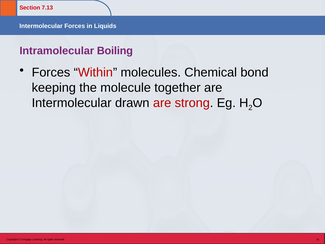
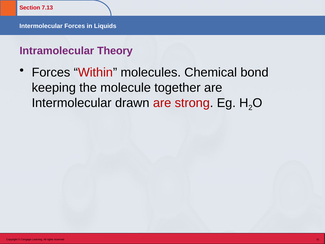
Boiling: Boiling -> Theory
